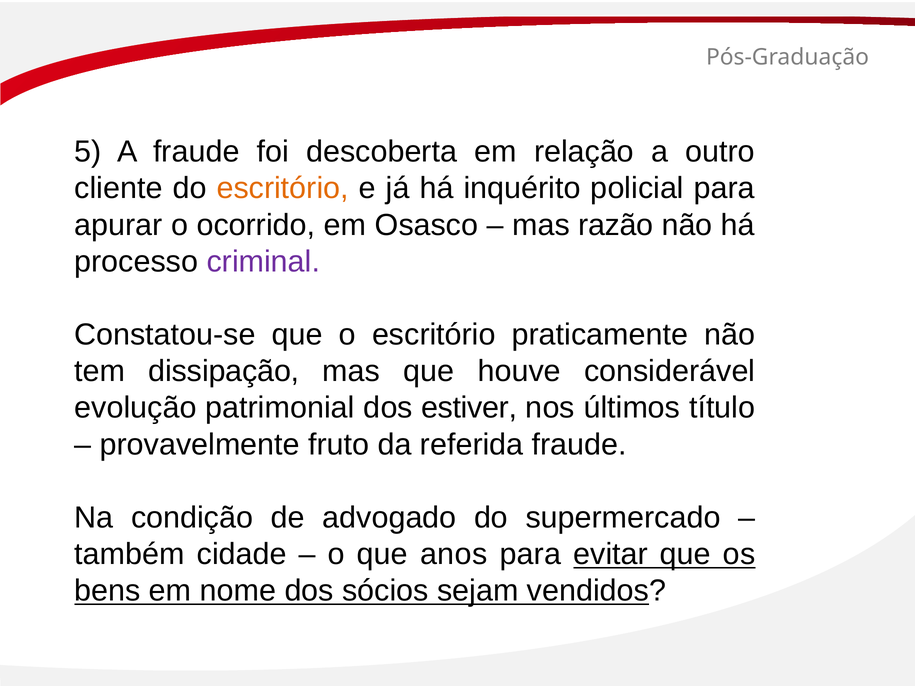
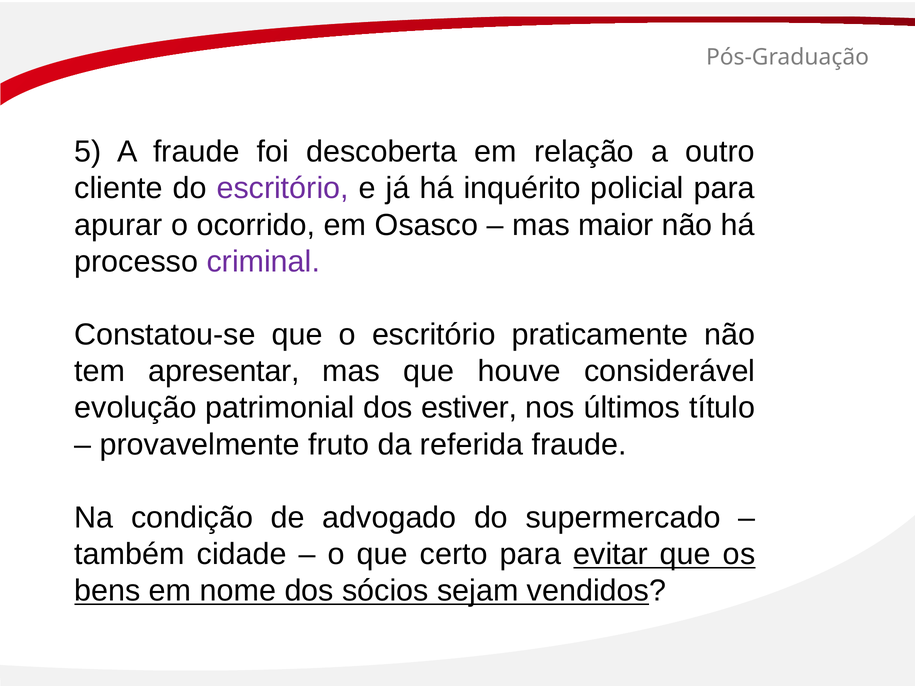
escritório at (283, 188) colour: orange -> purple
razão: razão -> maior
dissipação: dissipação -> apresentar
anos: anos -> certo
